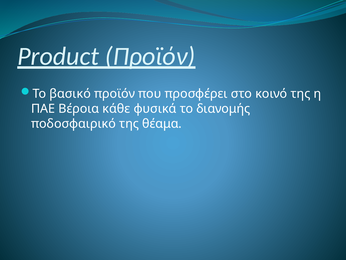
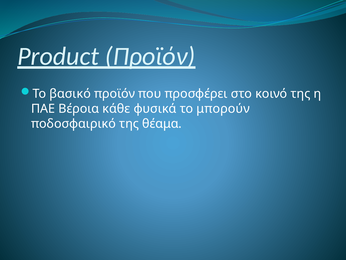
διανομής: διανομής -> μπορούν
